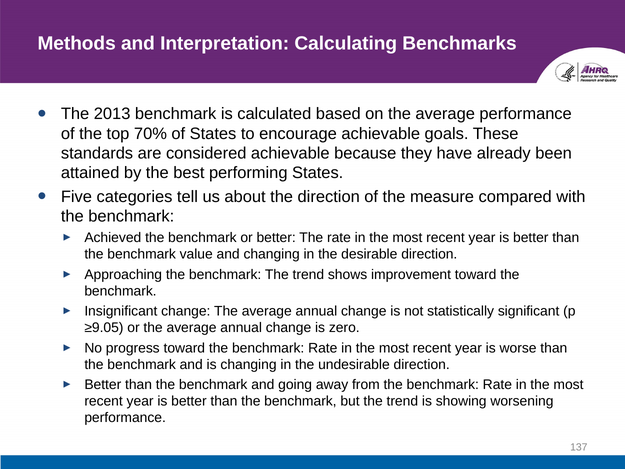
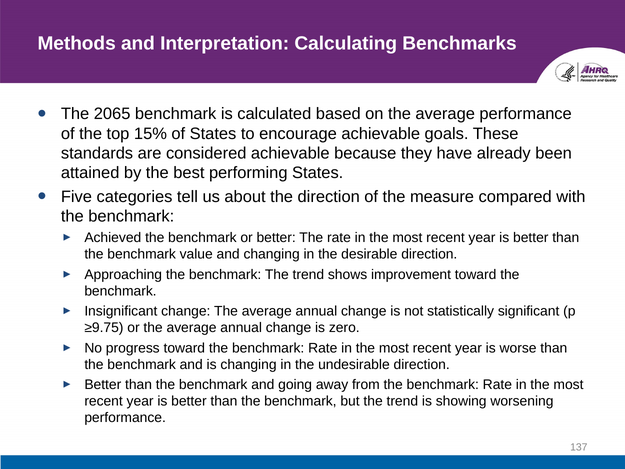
2013: 2013 -> 2065
70%: 70% -> 15%
≥9.05: ≥9.05 -> ≥9.75
